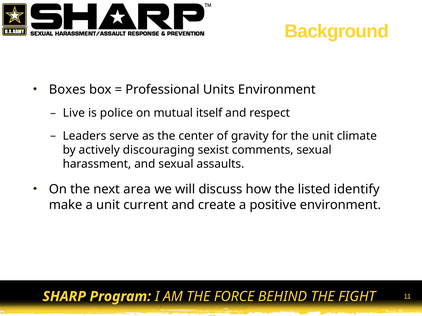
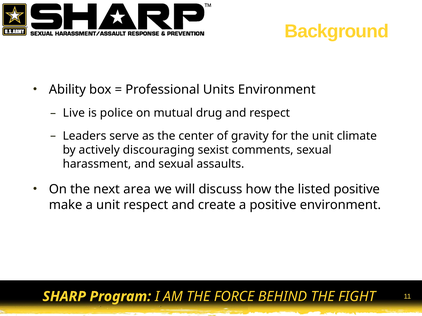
Boxes: Boxes -> Ability
itself: itself -> drug
listed identify: identify -> positive
unit current: current -> respect
